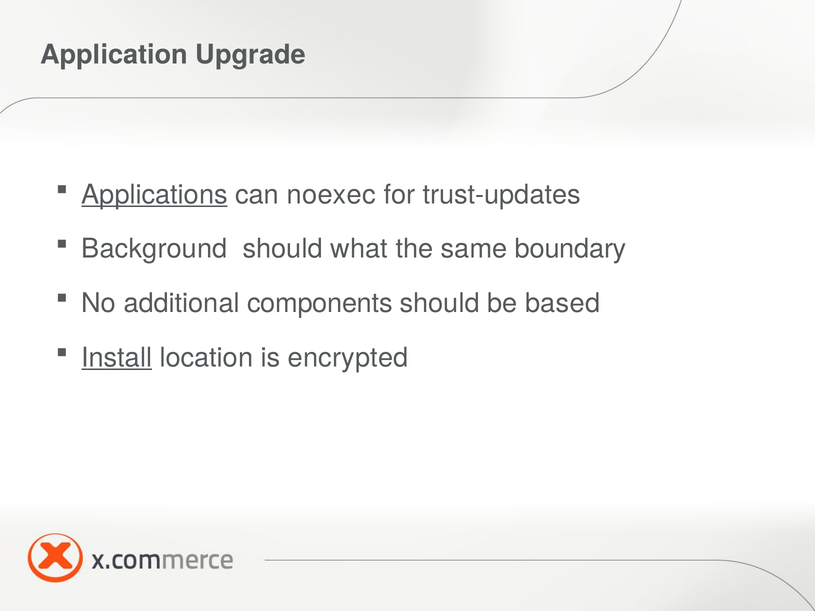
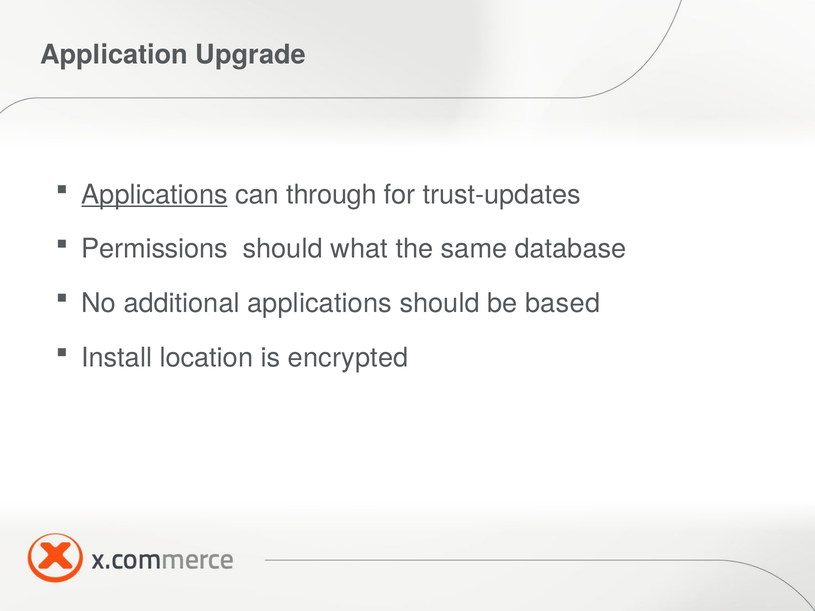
noexec: noexec -> through
Background: Background -> Permissions
boundary: boundary -> database
additional components: components -> applications
Install underline: present -> none
